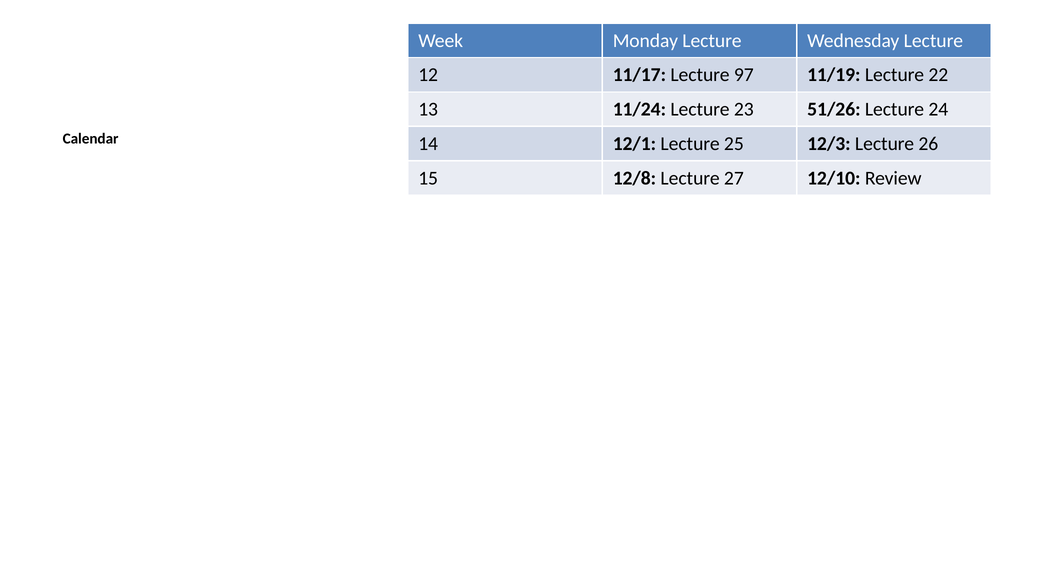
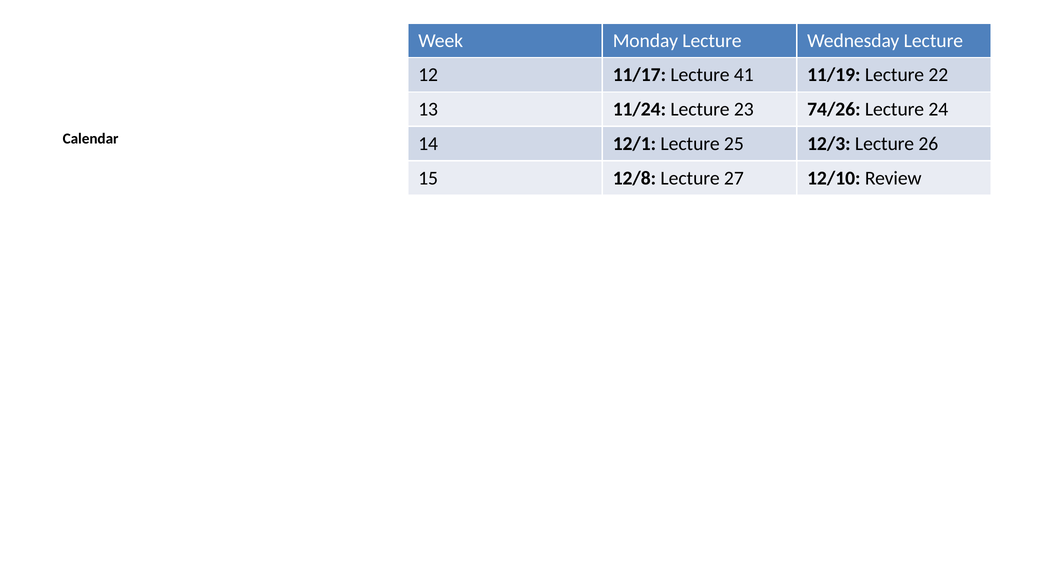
97: 97 -> 41
51/26: 51/26 -> 74/26
